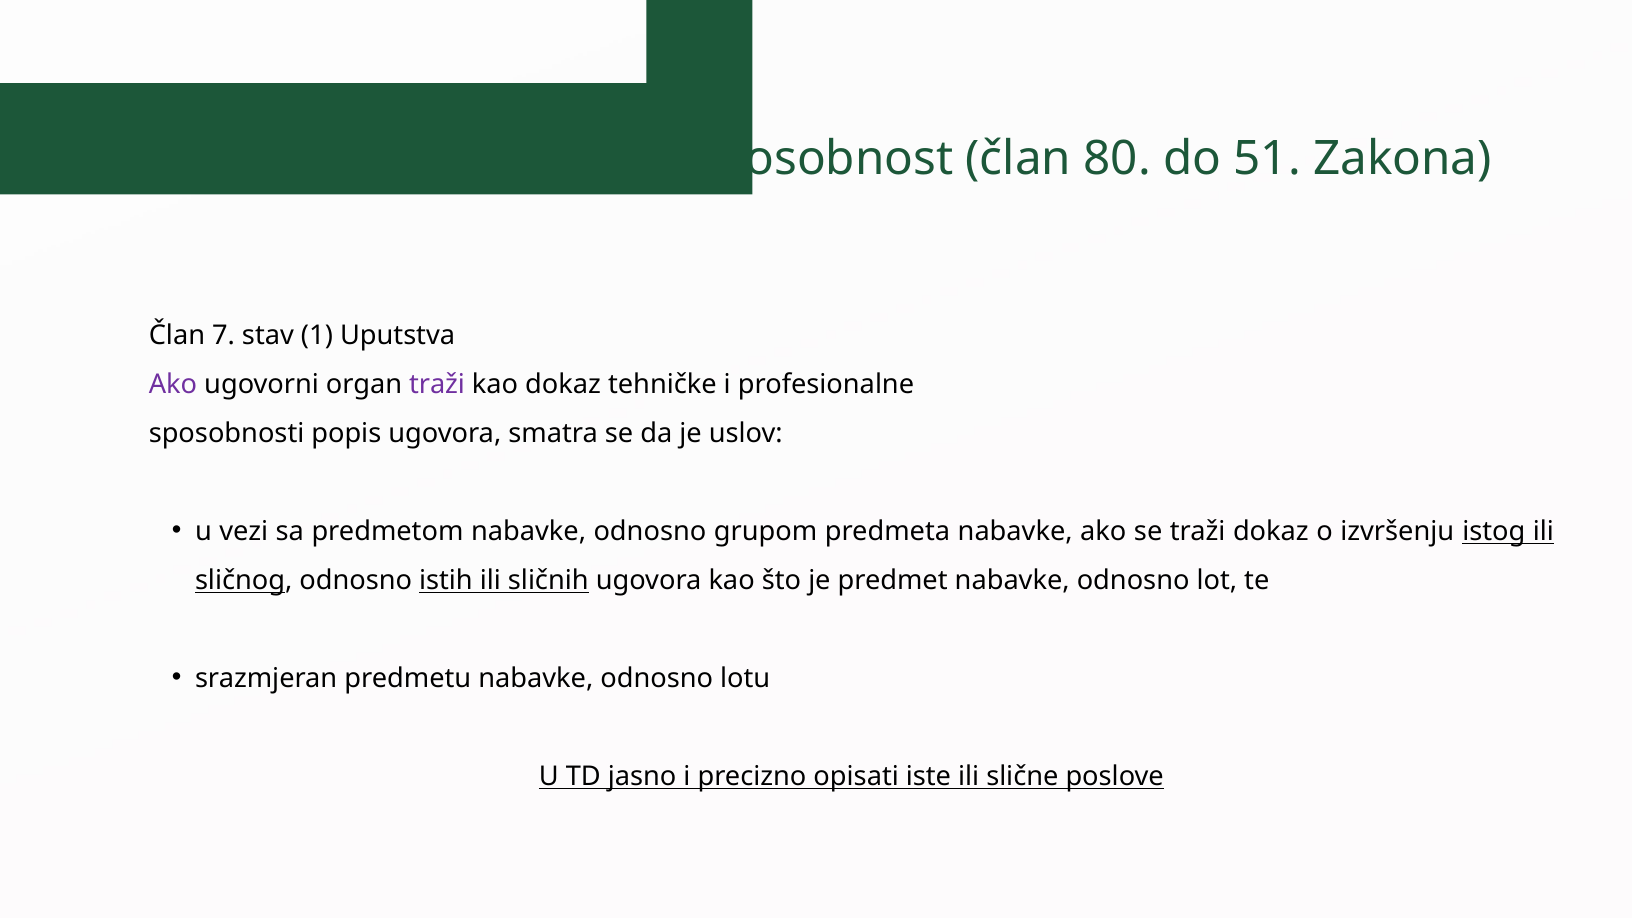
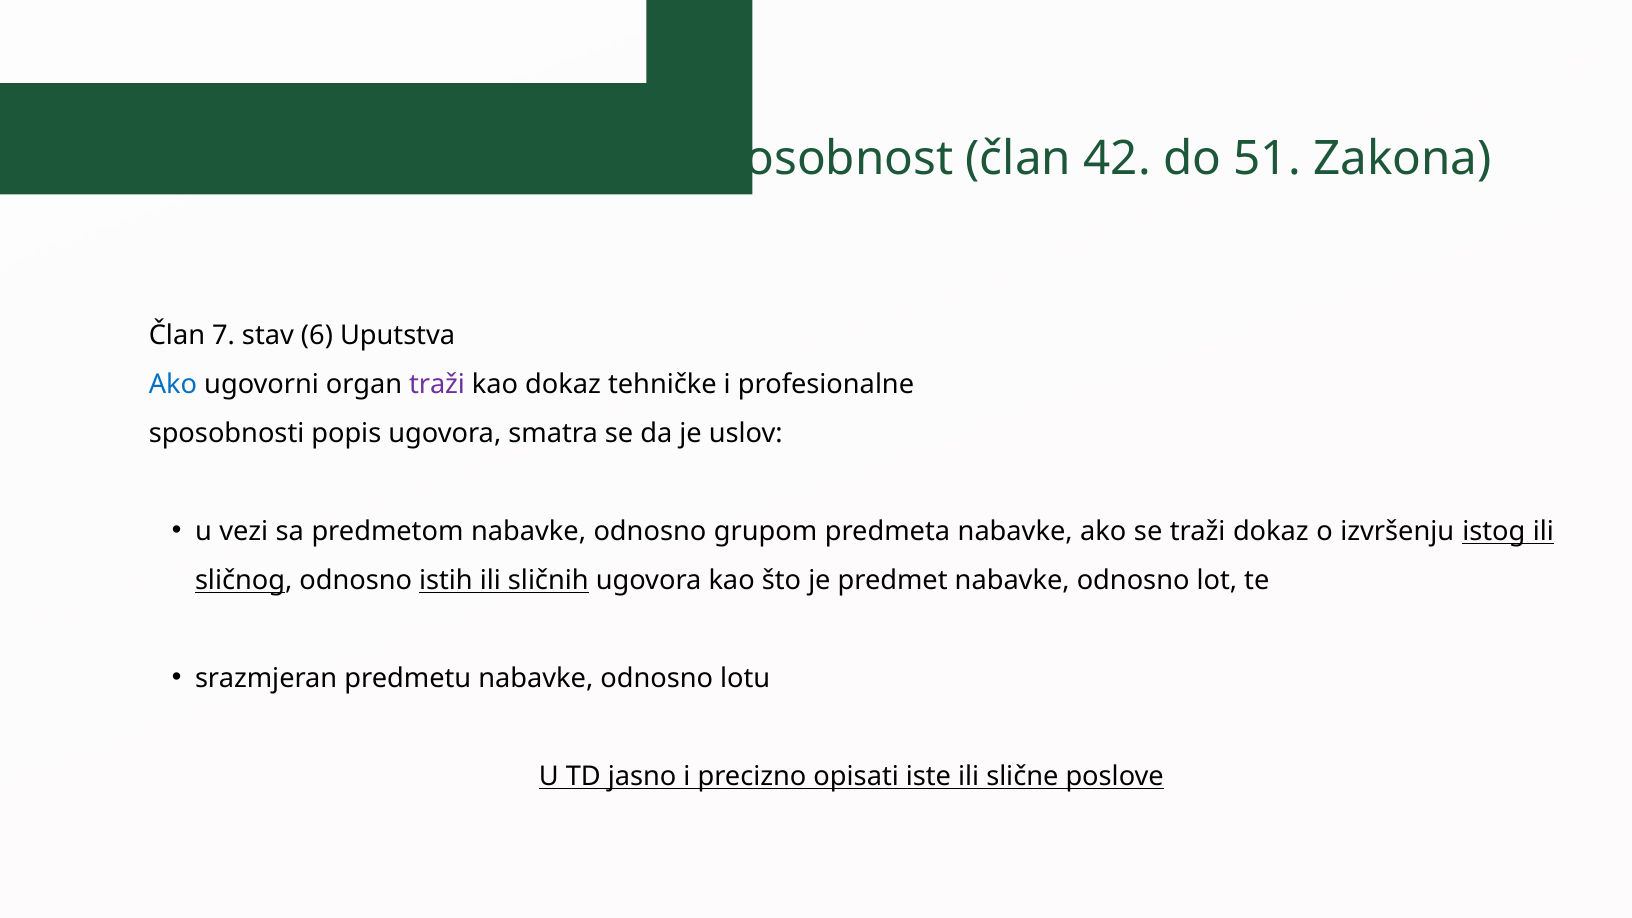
80: 80 -> 42
1: 1 -> 6
Ako at (173, 384) colour: purple -> blue
